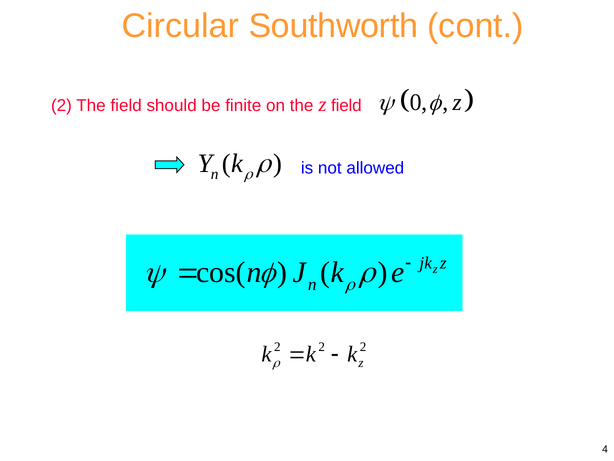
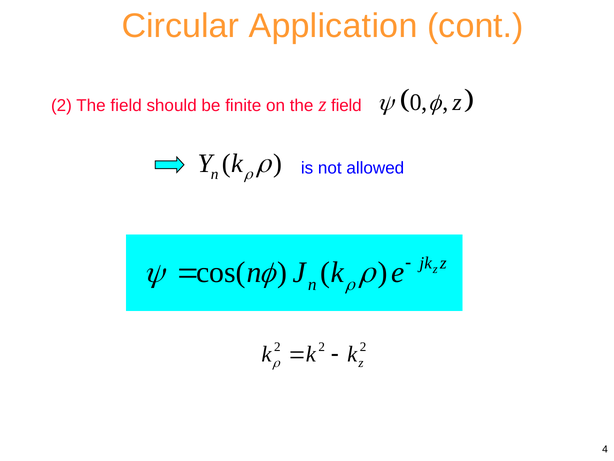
Southworth: Southworth -> Application
